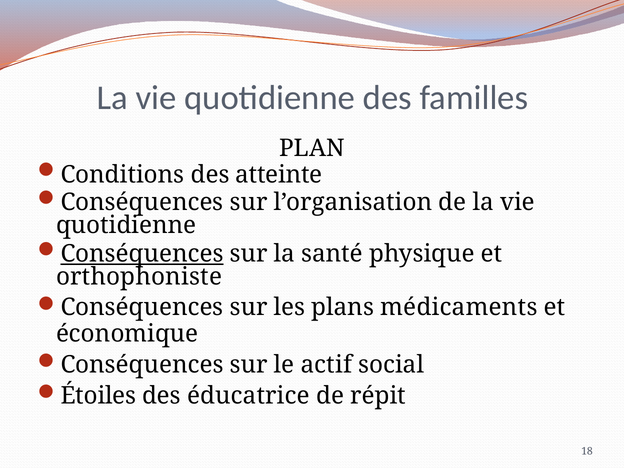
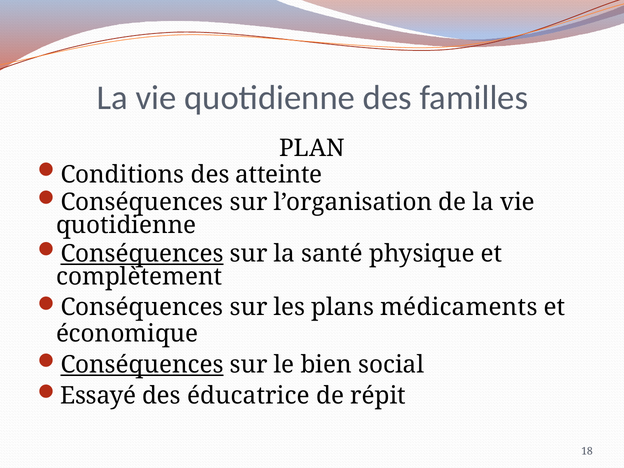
orthophoniste: orthophoniste -> complètement
Conséquences at (142, 365) underline: none -> present
actif: actif -> bien
Étoiles: Étoiles -> Essayé
